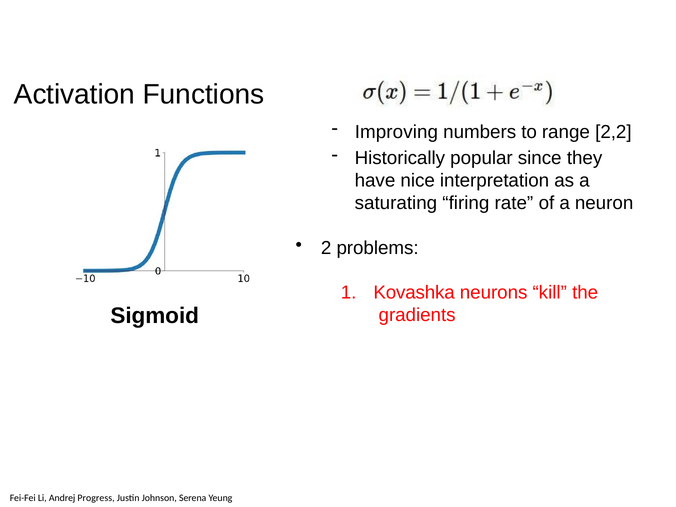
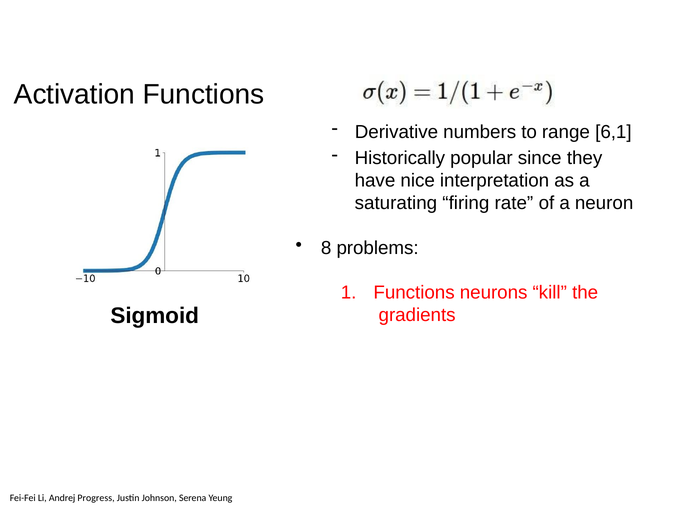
Improving: Improving -> Derivative
2,2: 2,2 -> 6,1
2: 2 -> 8
1 Kovashka: Kovashka -> Functions
